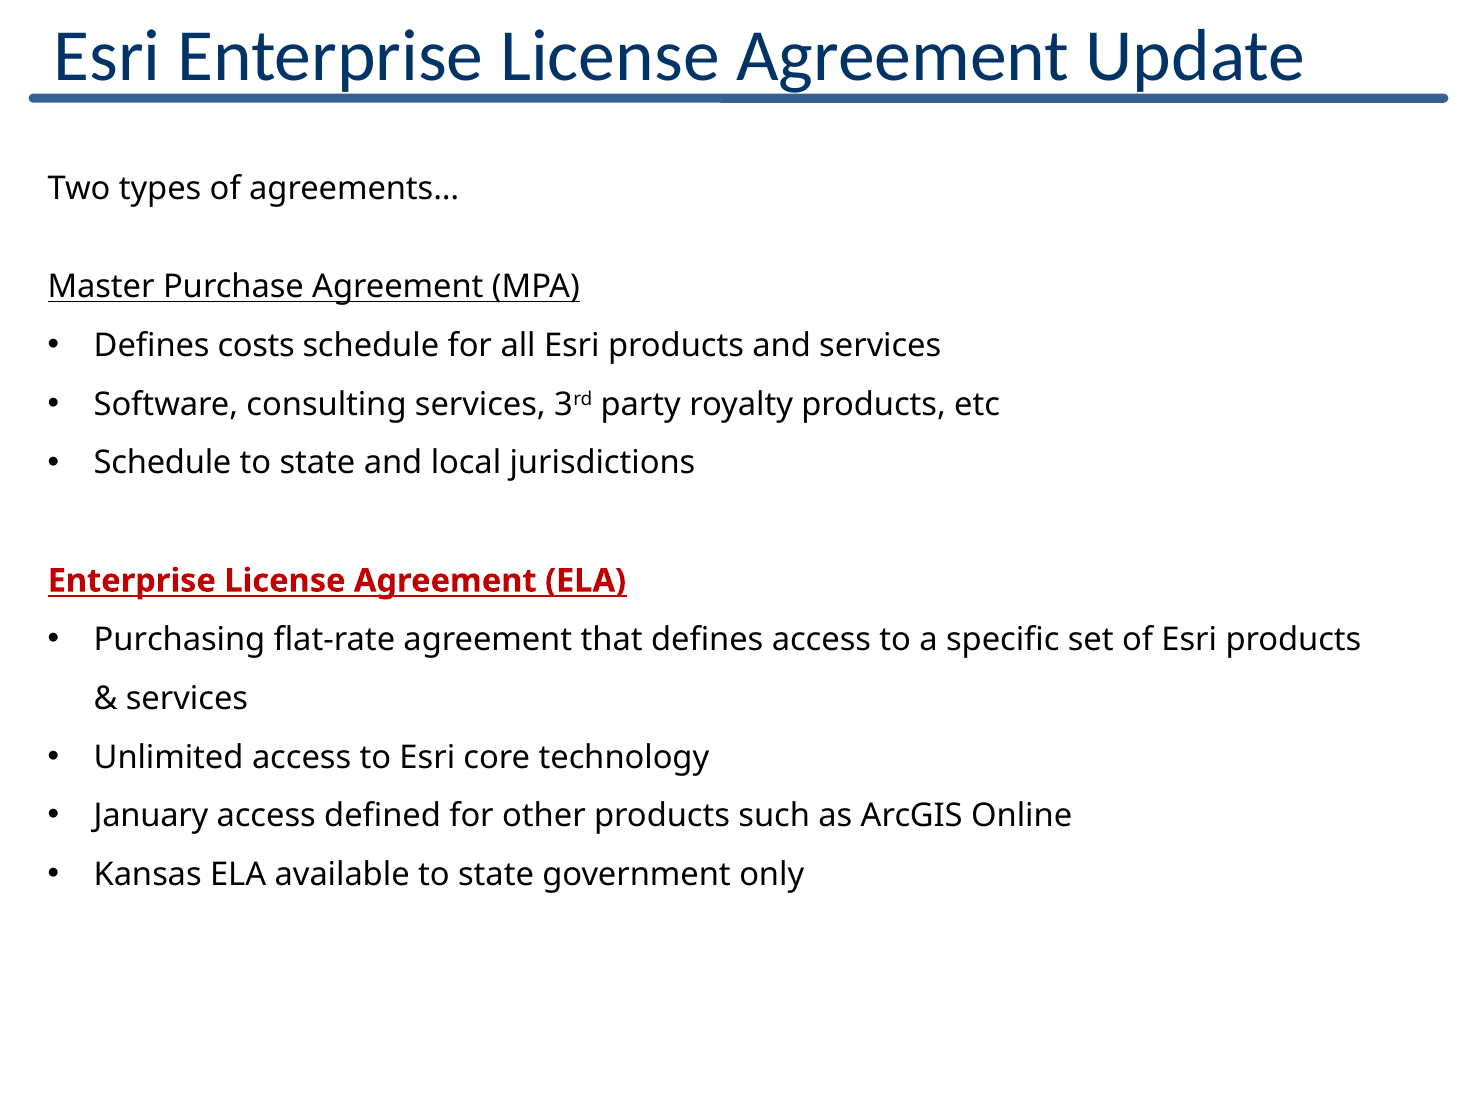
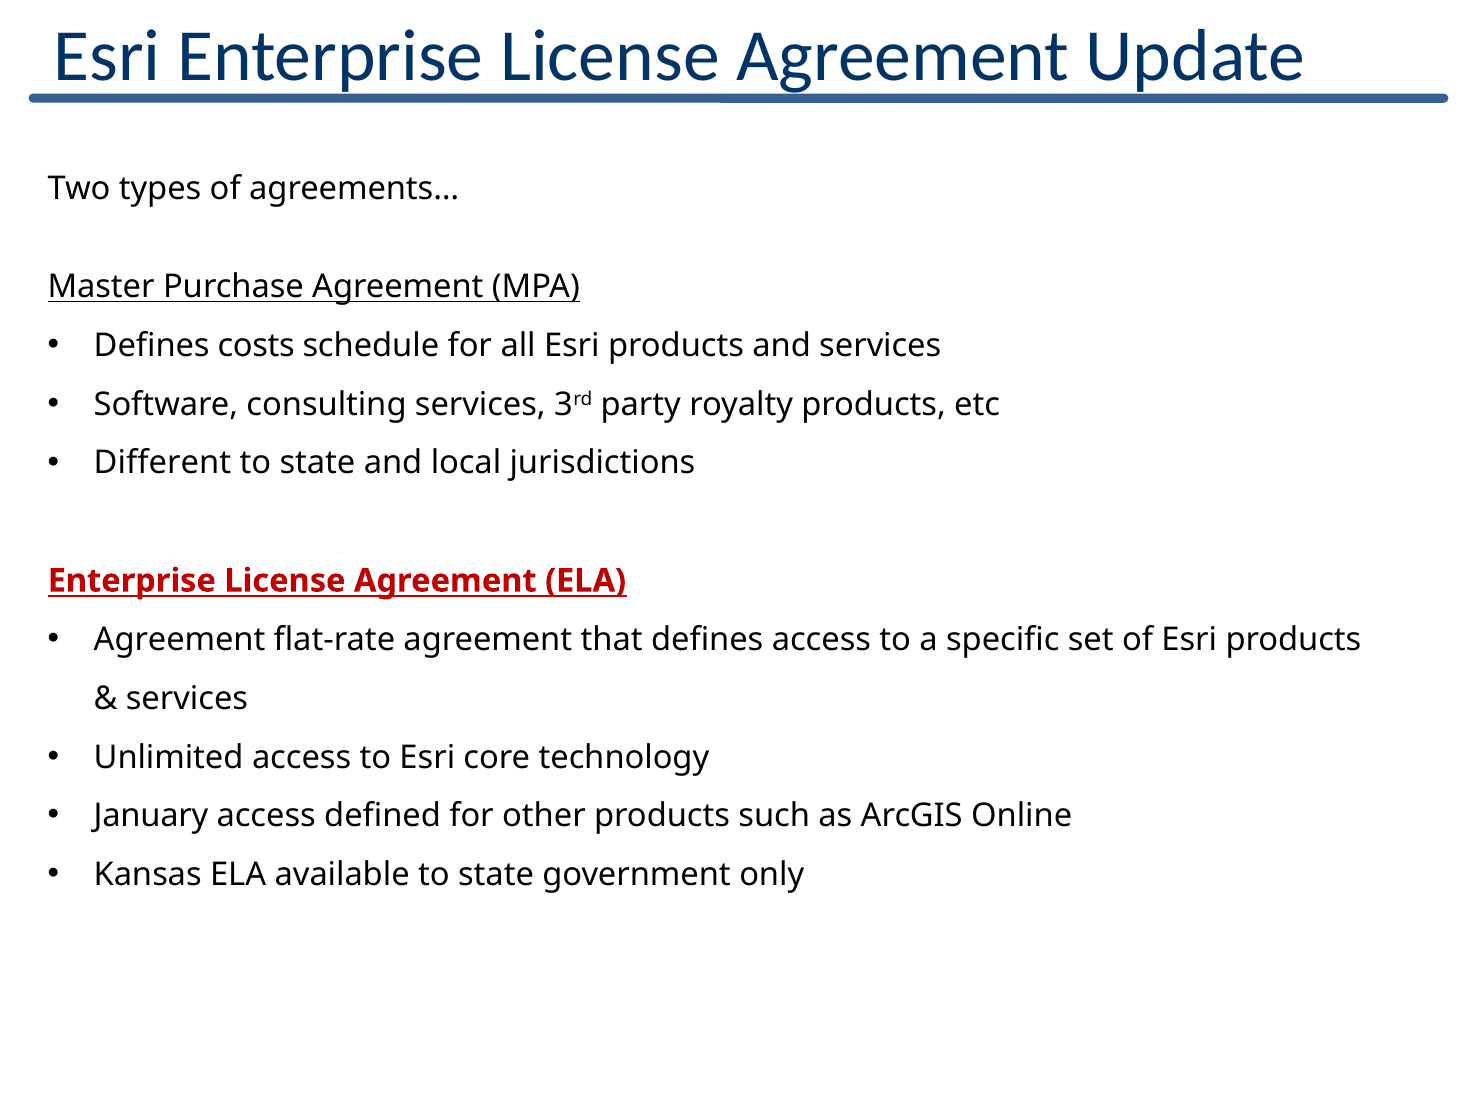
Schedule at (163, 463): Schedule -> Different
Purchasing at (180, 640): Purchasing -> Agreement
